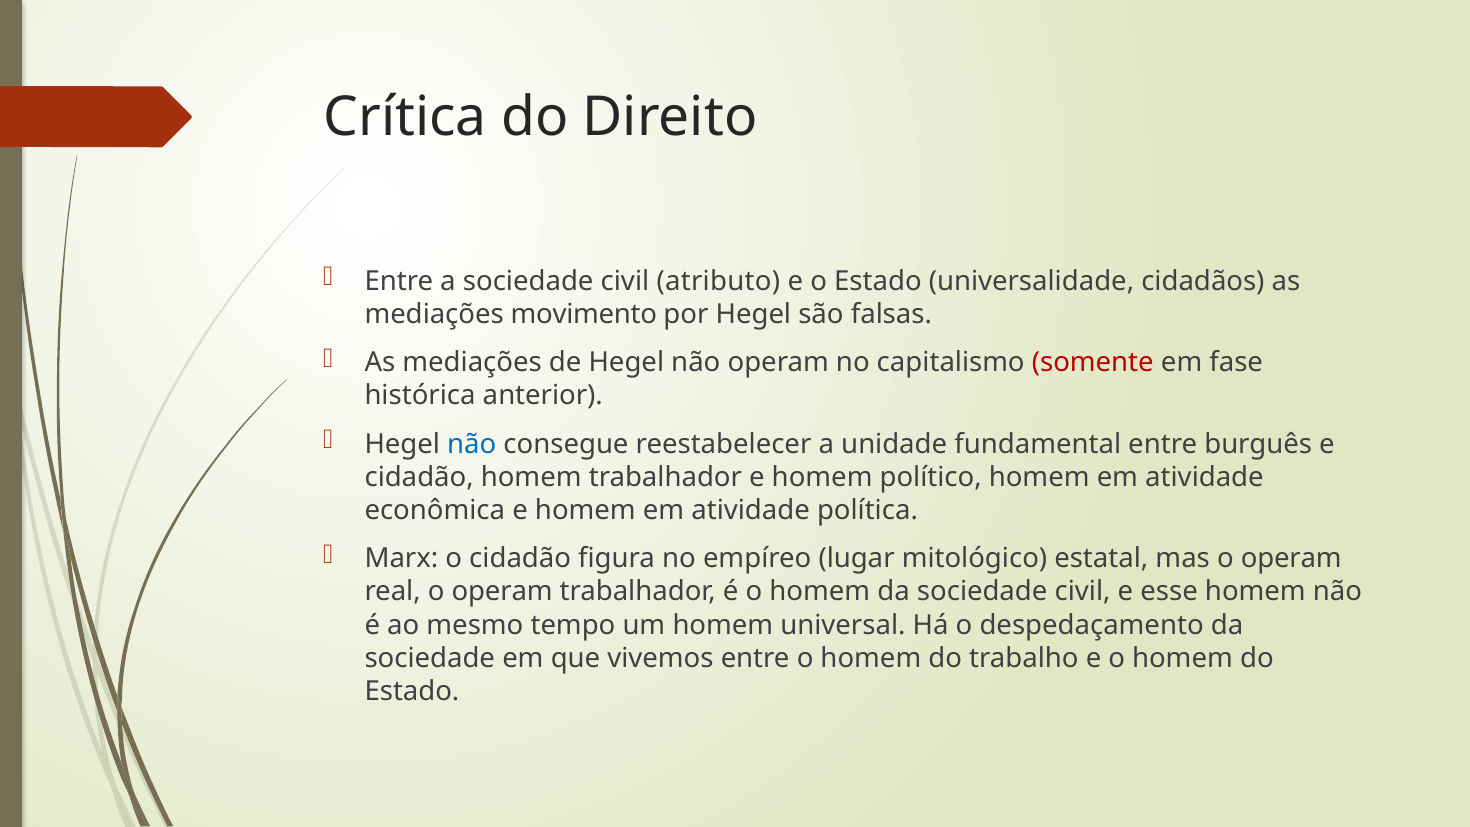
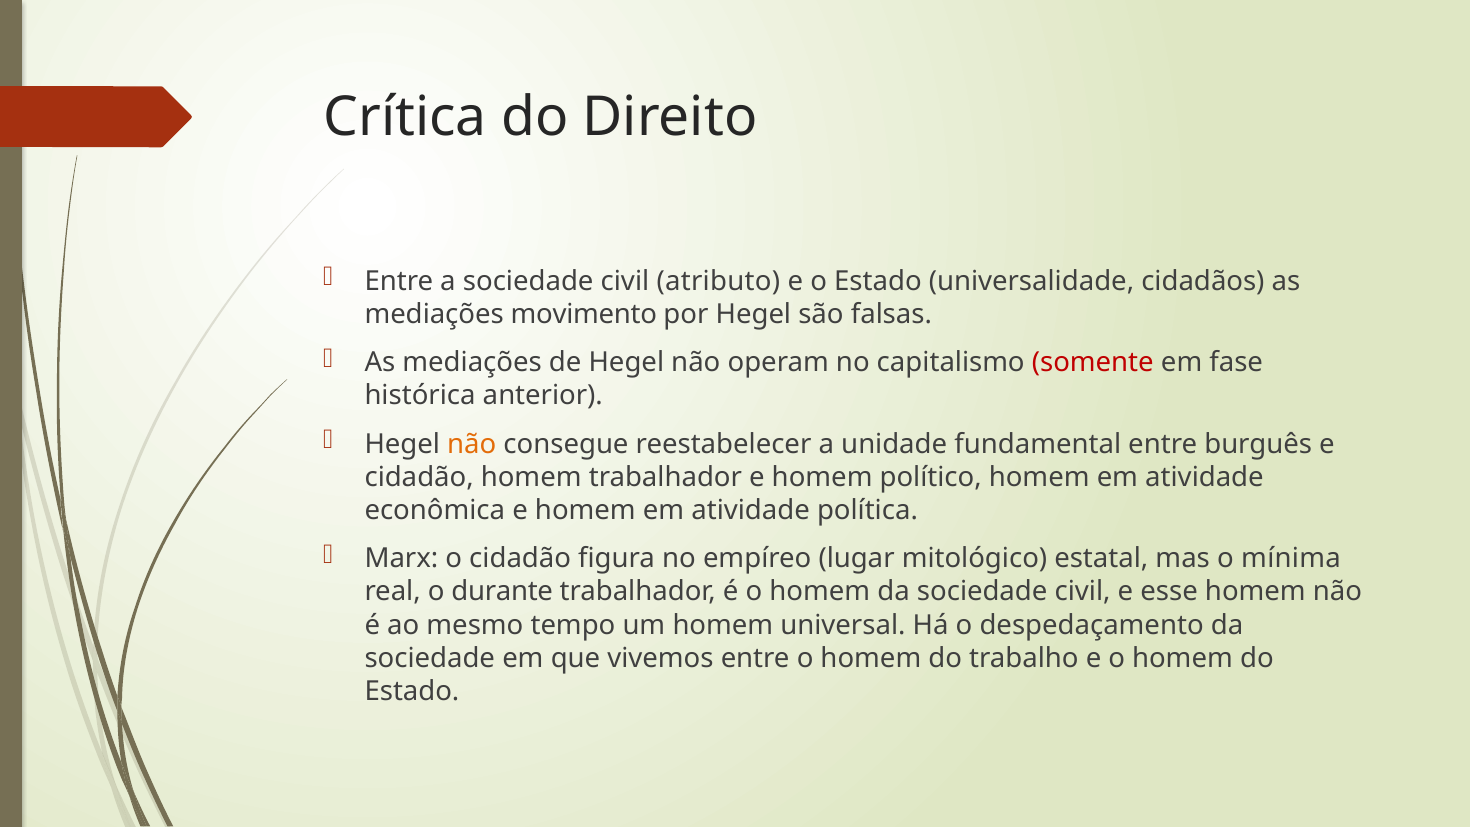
não at (472, 444) colour: blue -> orange
mas o operam: operam -> mínima
real o operam: operam -> durante
